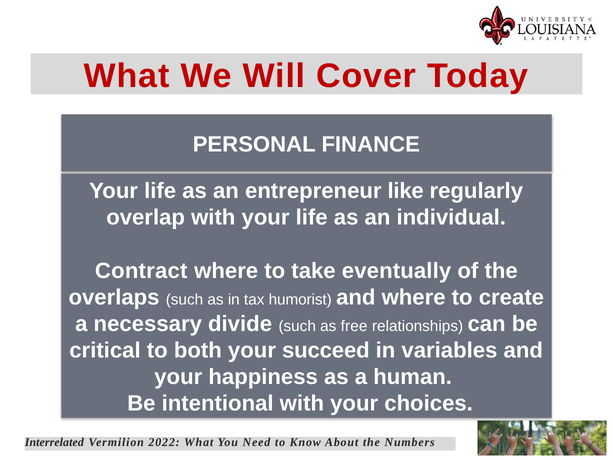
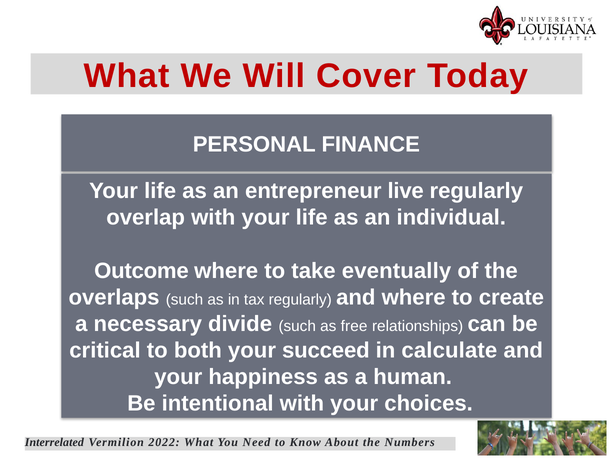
like: like -> live
Contract: Contract -> Outcome
tax humorist: humorist -> regularly
variables: variables -> calculate
